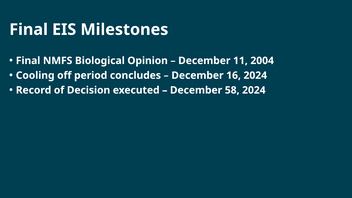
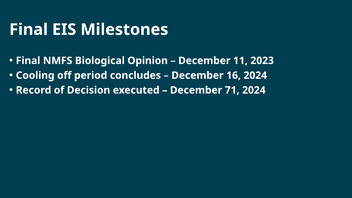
2004: 2004 -> 2023
58: 58 -> 71
